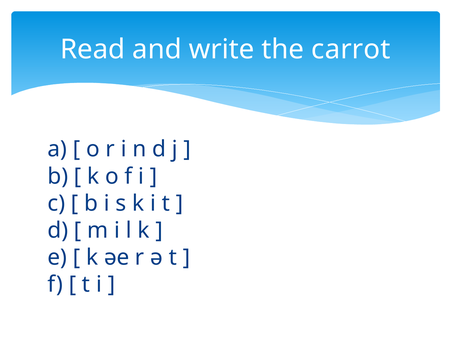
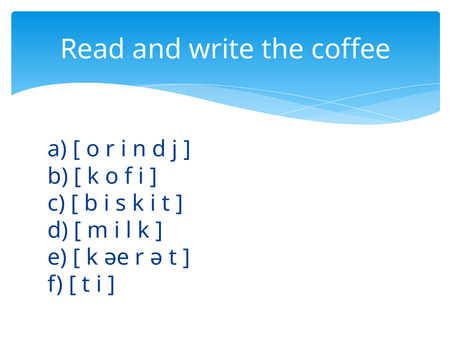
carrot: carrot -> coffee
